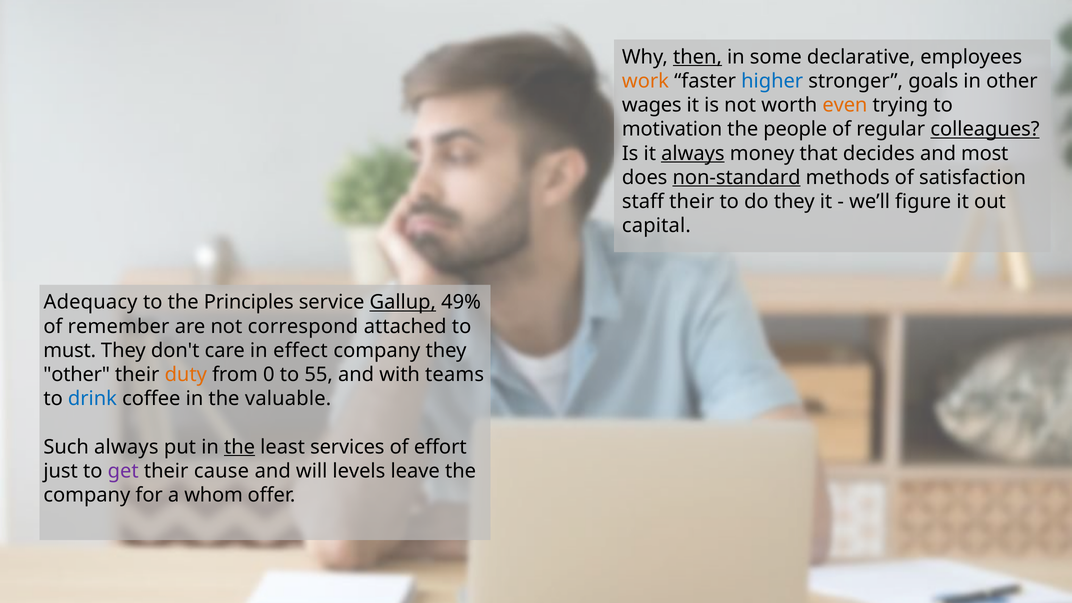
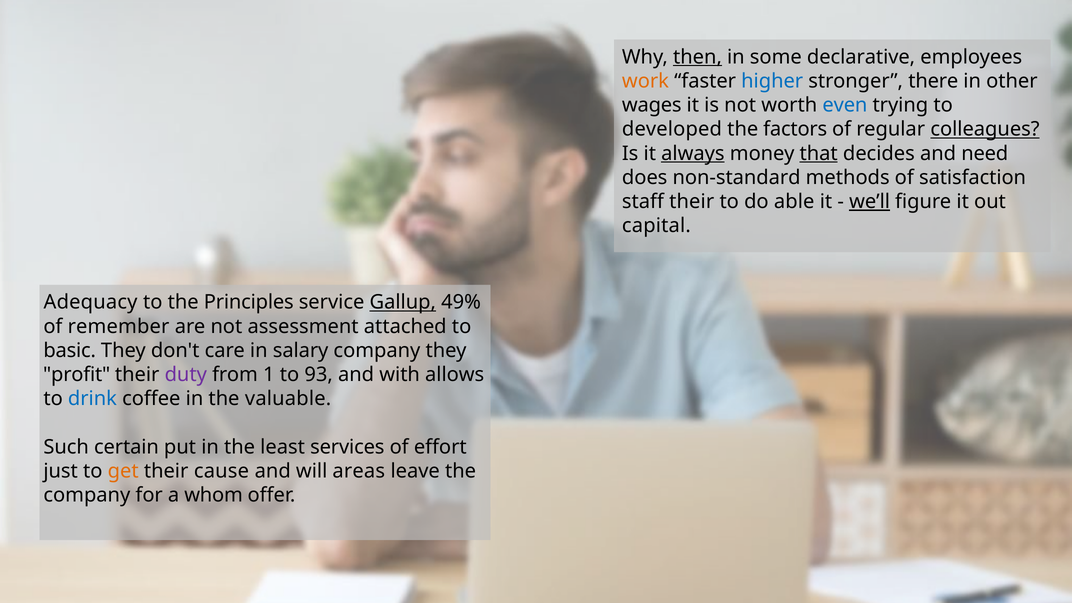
goals: goals -> there
even colour: orange -> blue
motivation: motivation -> developed
people: people -> factors
that underline: none -> present
most: most -> need
non-standard underline: present -> none
do they: they -> able
we’ll underline: none -> present
correspond: correspond -> assessment
must: must -> basic
effect: effect -> salary
other at (77, 375): other -> profit
duty colour: orange -> purple
0: 0 -> 1
55: 55 -> 93
teams: teams -> allows
Such always: always -> certain
the at (240, 447) underline: present -> none
get colour: purple -> orange
levels: levels -> areas
